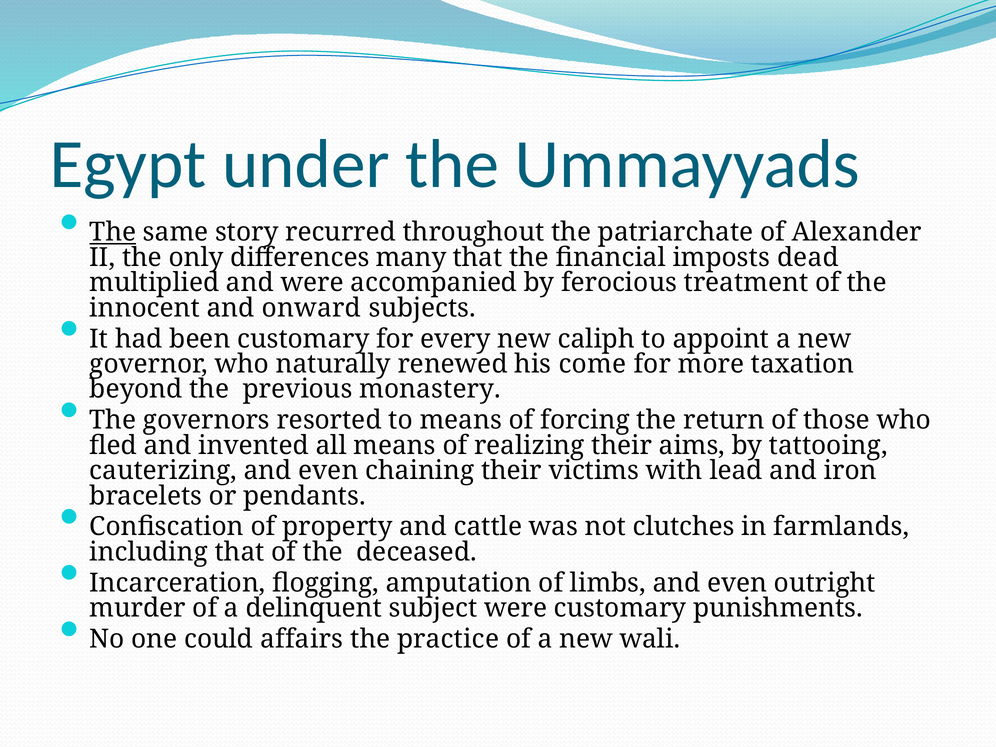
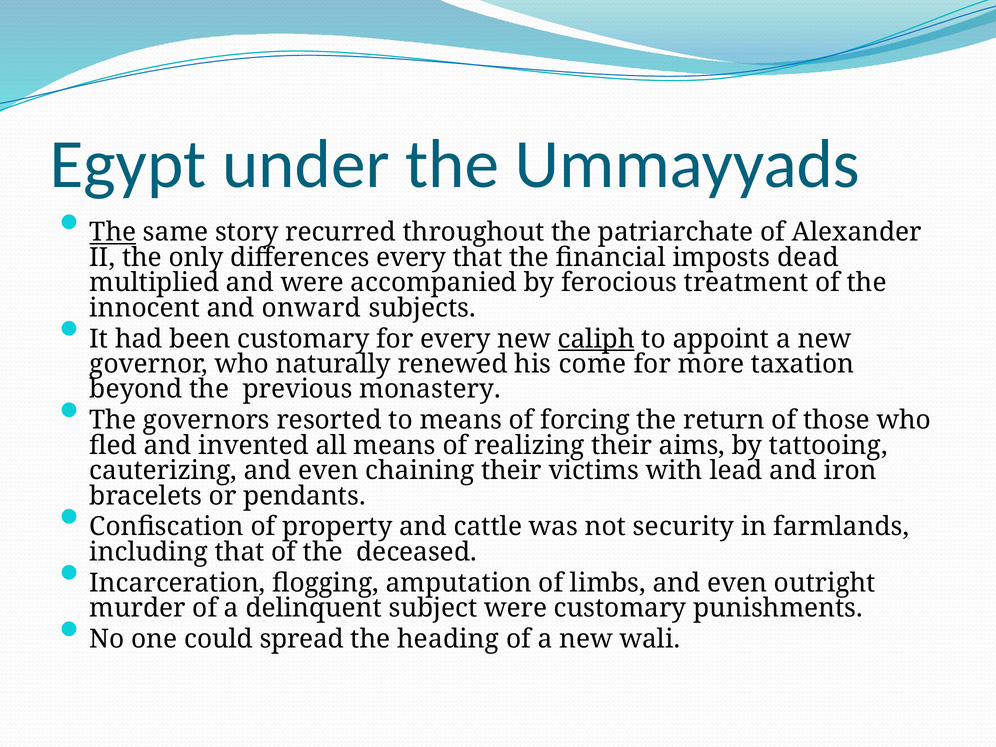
differences many: many -> every
caliph underline: none -> present
clutches: clutches -> security
affairs: affairs -> spread
practice: practice -> heading
